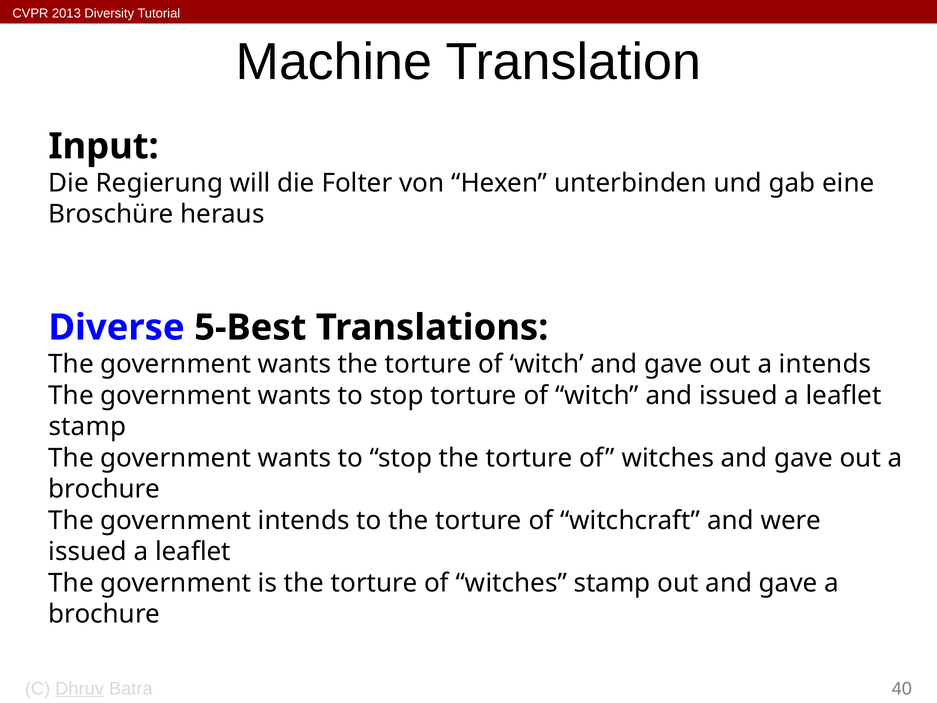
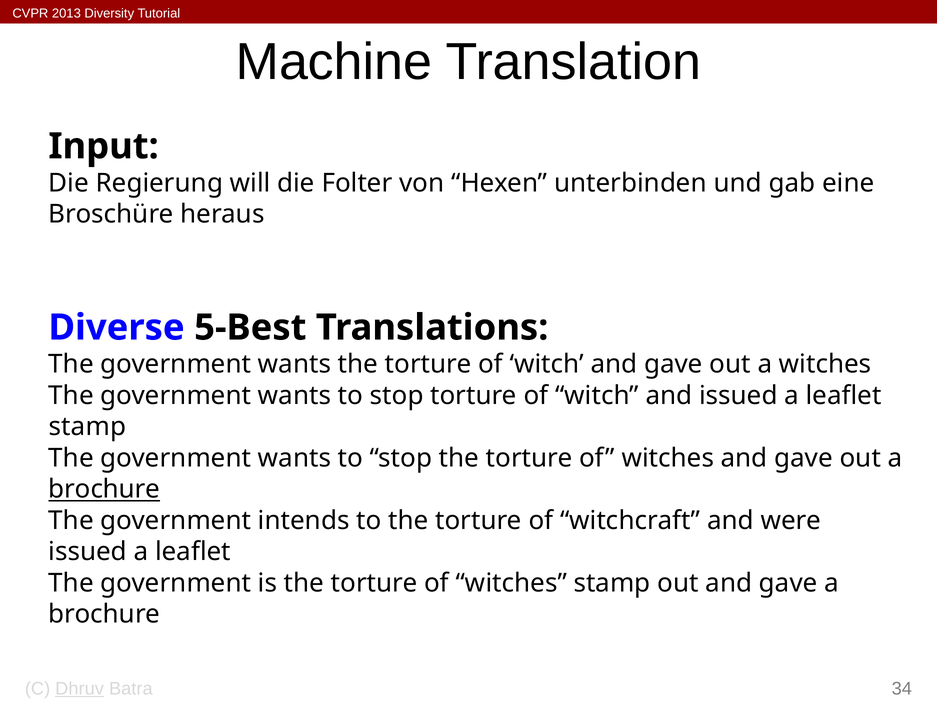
a intends: intends -> witches
brochure at (104, 489) underline: none -> present
40: 40 -> 34
